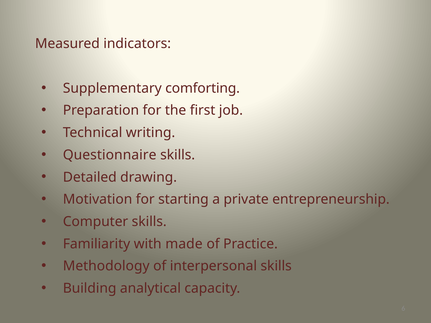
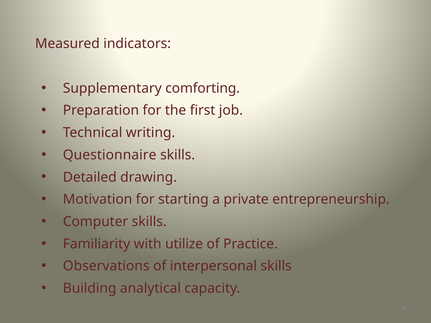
made: made -> utilize
Methodology: Methodology -> Observations
